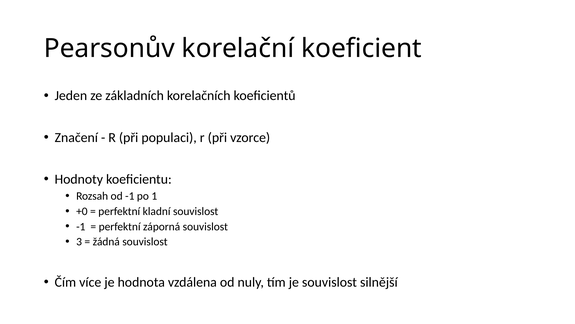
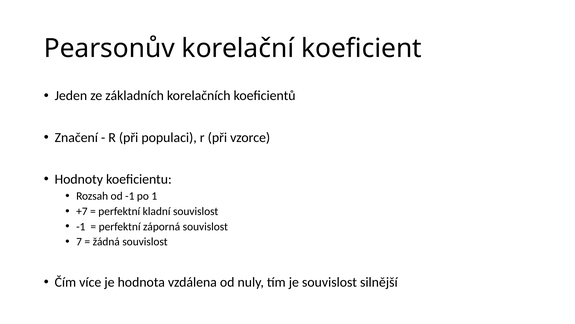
+0: +0 -> +7
3: 3 -> 7
